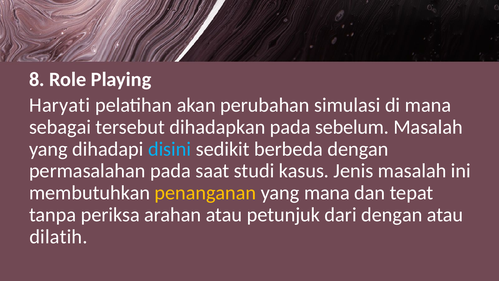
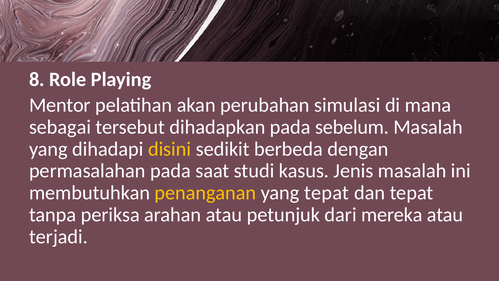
Haryati: Haryati -> Mentor
disini colour: light blue -> yellow
yang mana: mana -> tepat
dari dengan: dengan -> mereka
dilatih: dilatih -> terjadi
